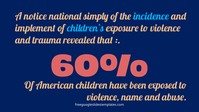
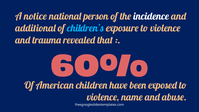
simply: simply -> person
incidence colour: light blue -> white
implement: implement -> additional
